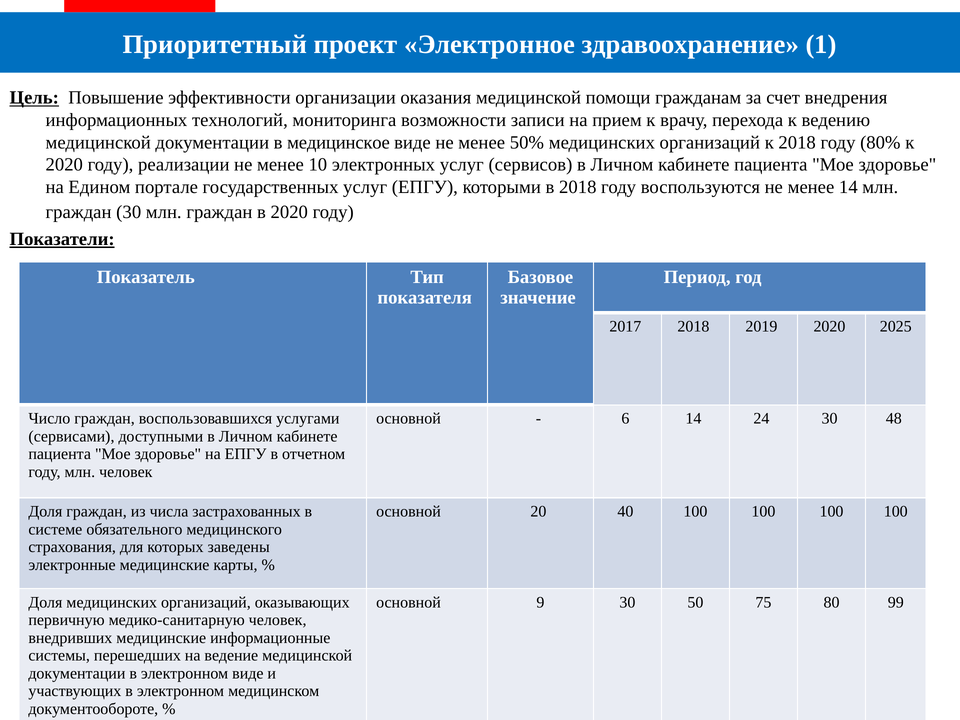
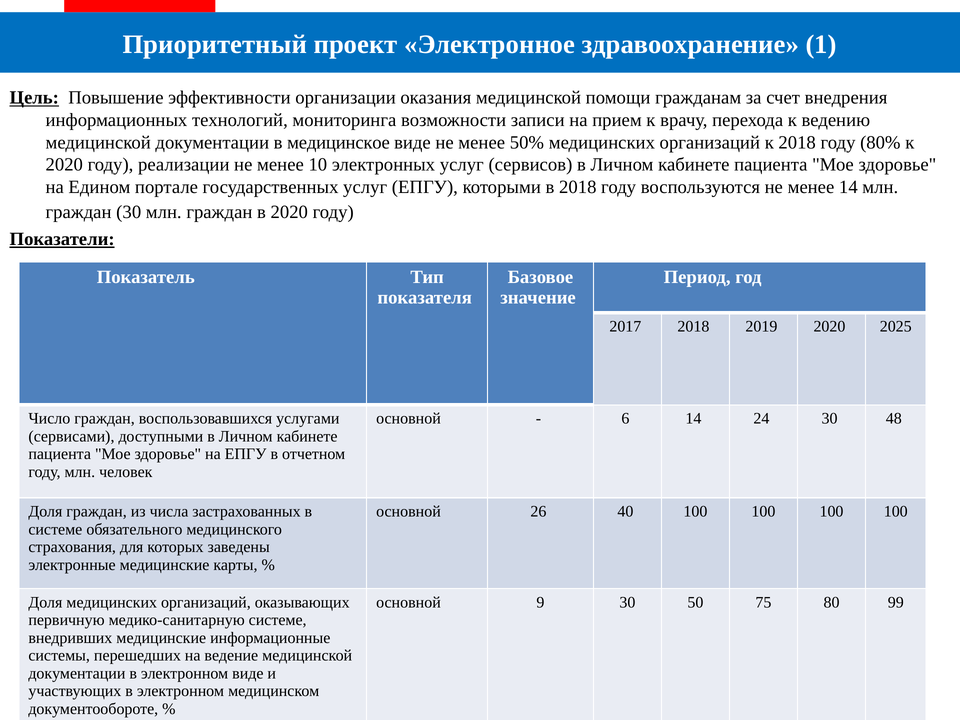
20: 20 -> 26
медико-санитарную человек: человек -> системе
